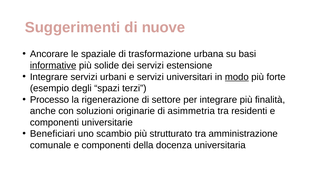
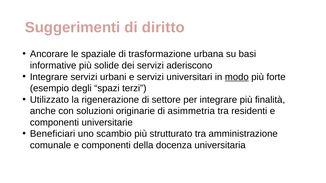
nuove: nuove -> diritto
informative underline: present -> none
estensione: estensione -> aderiscono
Processo: Processo -> Utilizzato
